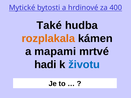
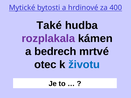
rozplakala colour: orange -> purple
mapami: mapami -> bedrech
hadi: hadi -> otec
